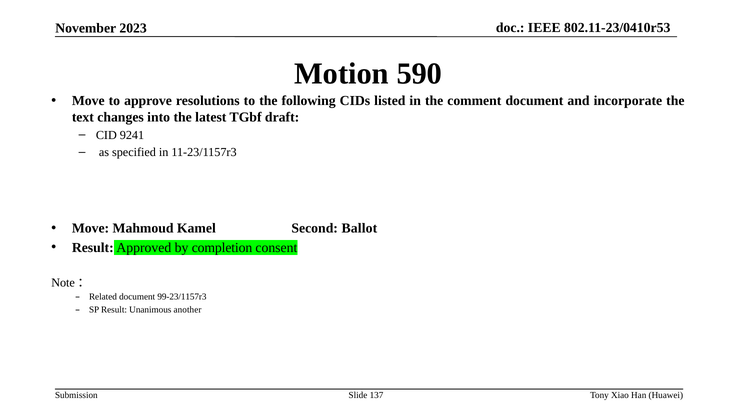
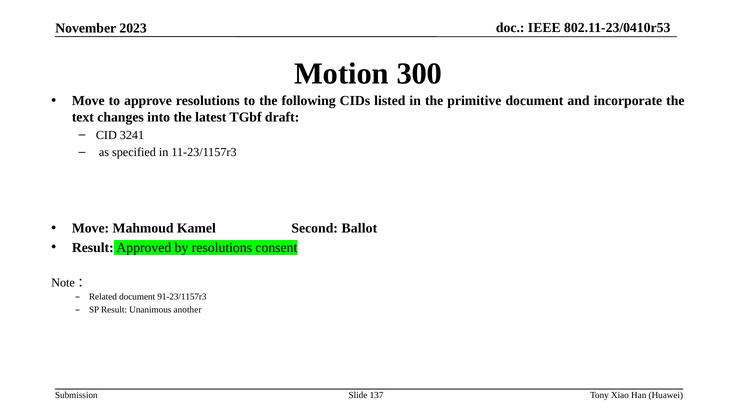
590: 590 -> 300
comment: comment -> primitive
9241: 9241 -> 3241
by completion: completion -> resolutions
99-23/1157r3: 99-23/1157r3 -> 91-23/1157r3
